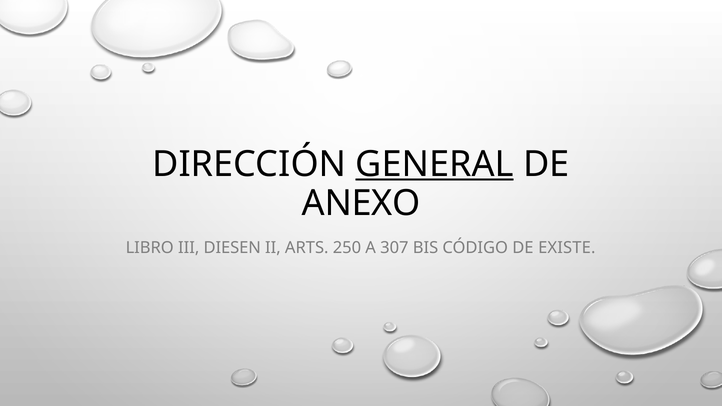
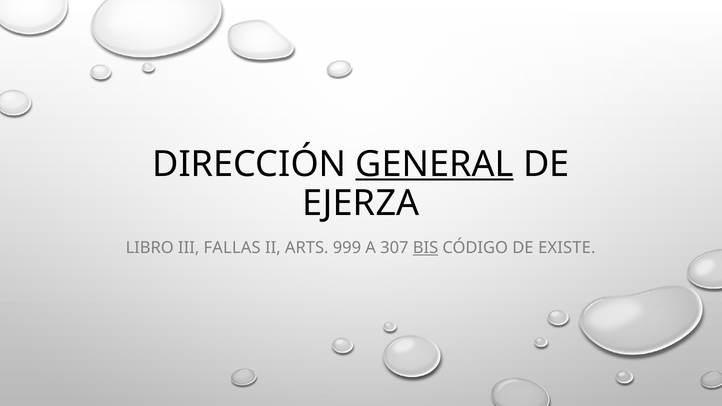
ANEXO: ANEXO -> EJERZA
DIESEN: DIESEN -> FALLAS
250: 250 -> 999
BIS underline: none -> present
